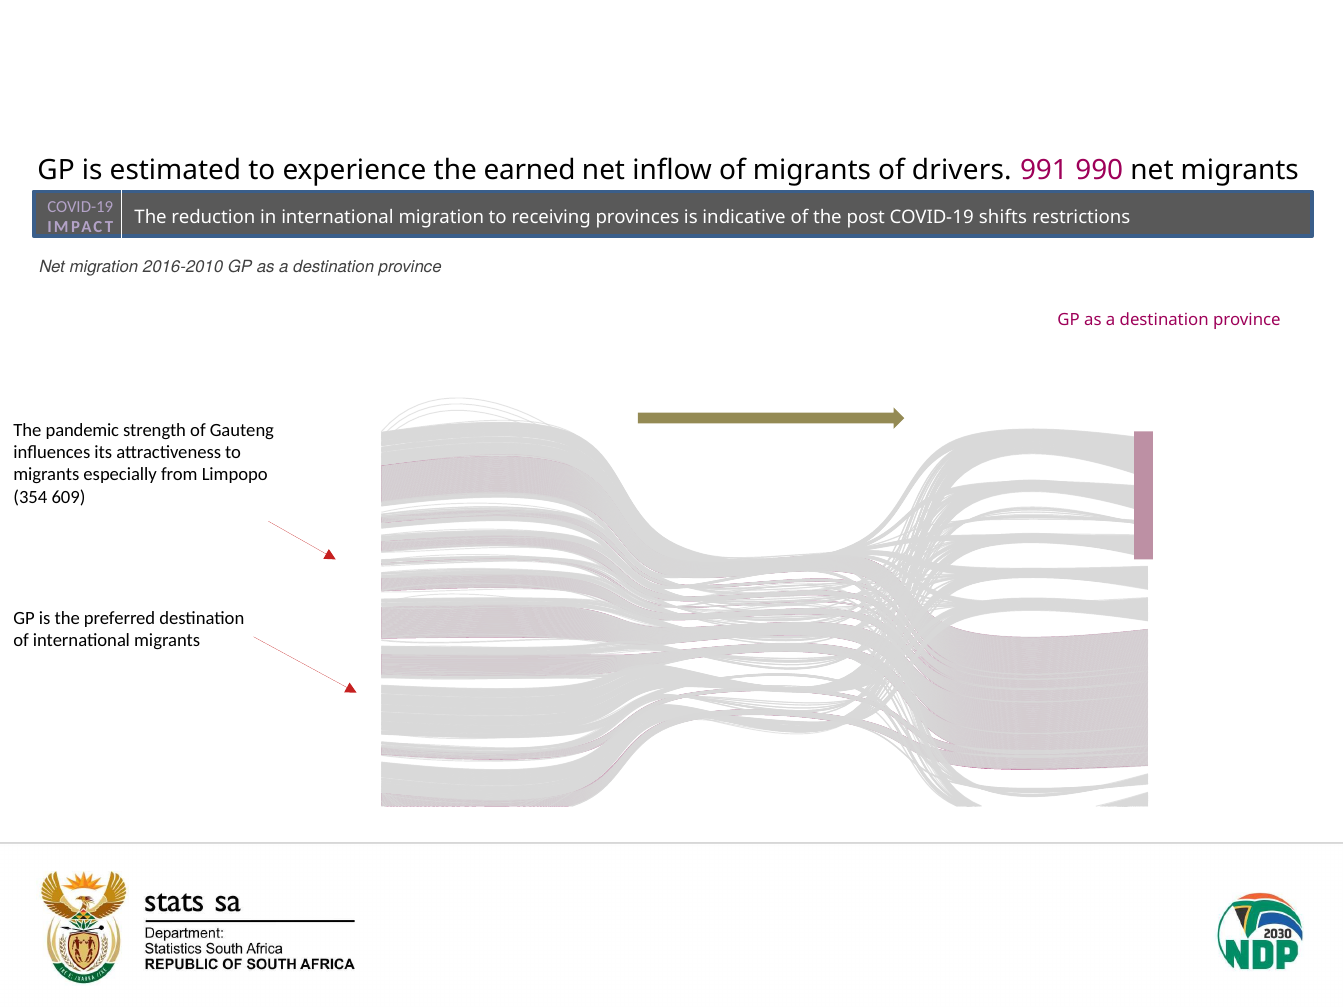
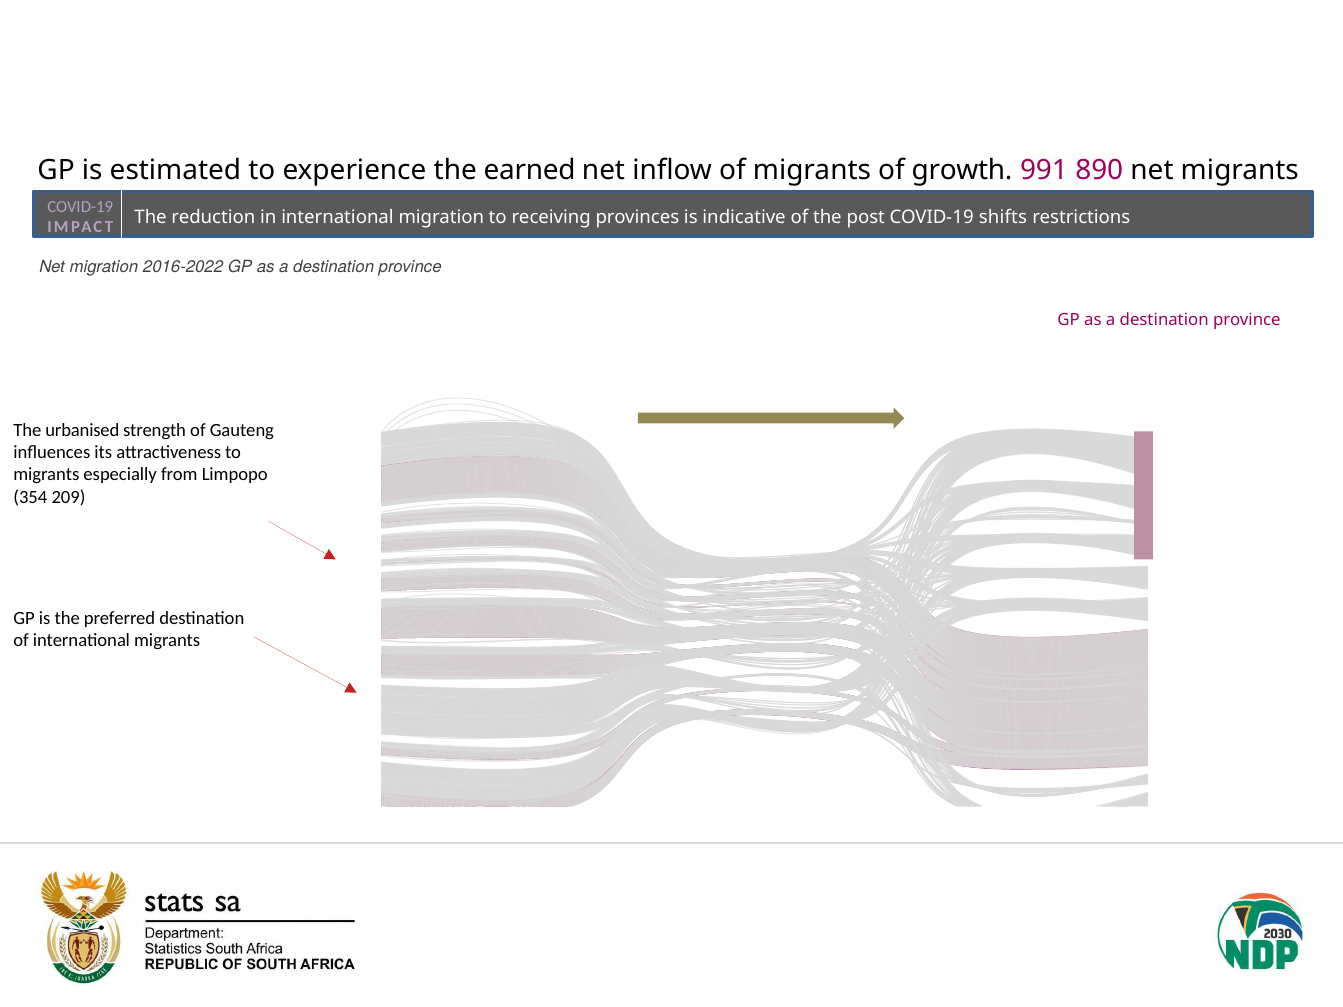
drivers: drivers -> growth
990: 990 -> 890
2016-2010: 2016-2010 -> 2016-2022
pandemic: pandemic -> urbanised
609: 609 -> 209
